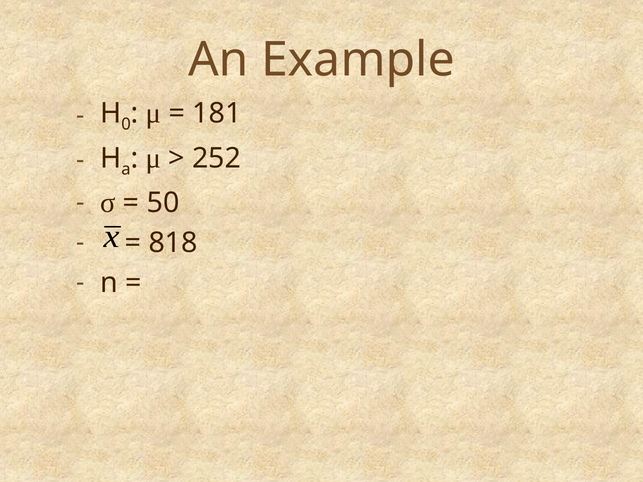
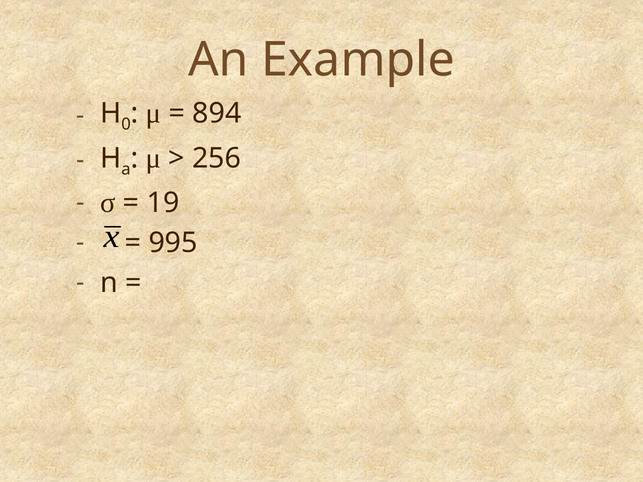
181: 181 -> 894
252: 252 -> 256
50: 50 -> 19
818: 818 -> 995
